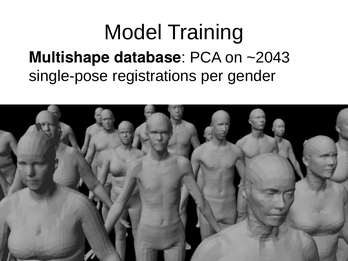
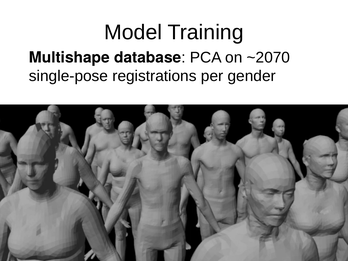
~2043: ~2043 -> ~2070
